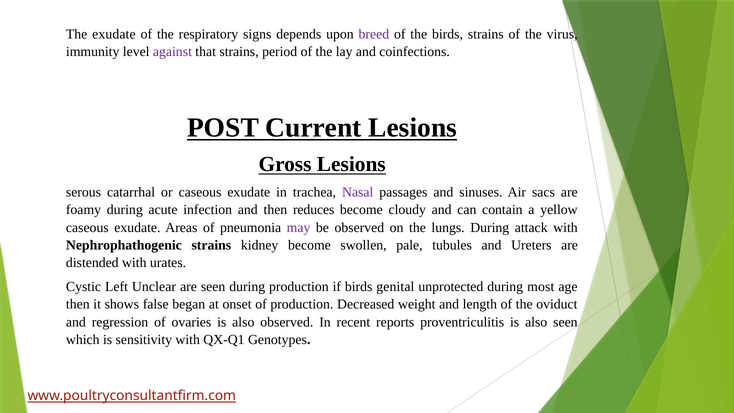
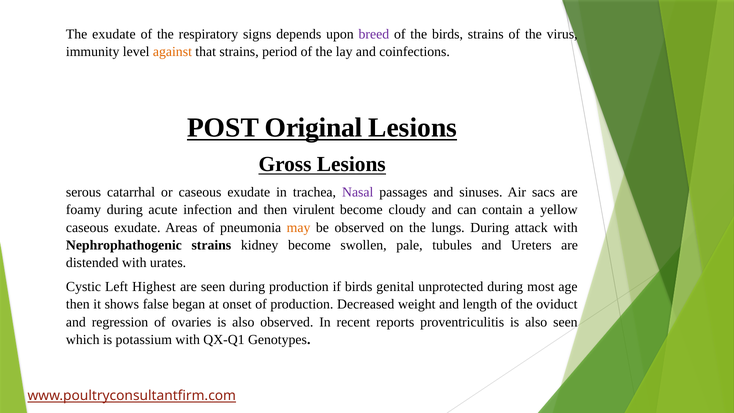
against colour: purple -> orange
Current: Current -> Original
reduces: reduces -> virulent
may colour: purple -> orange
Unclear: Unclear -> Highest
sensitivity: sensitivity -> potassium
